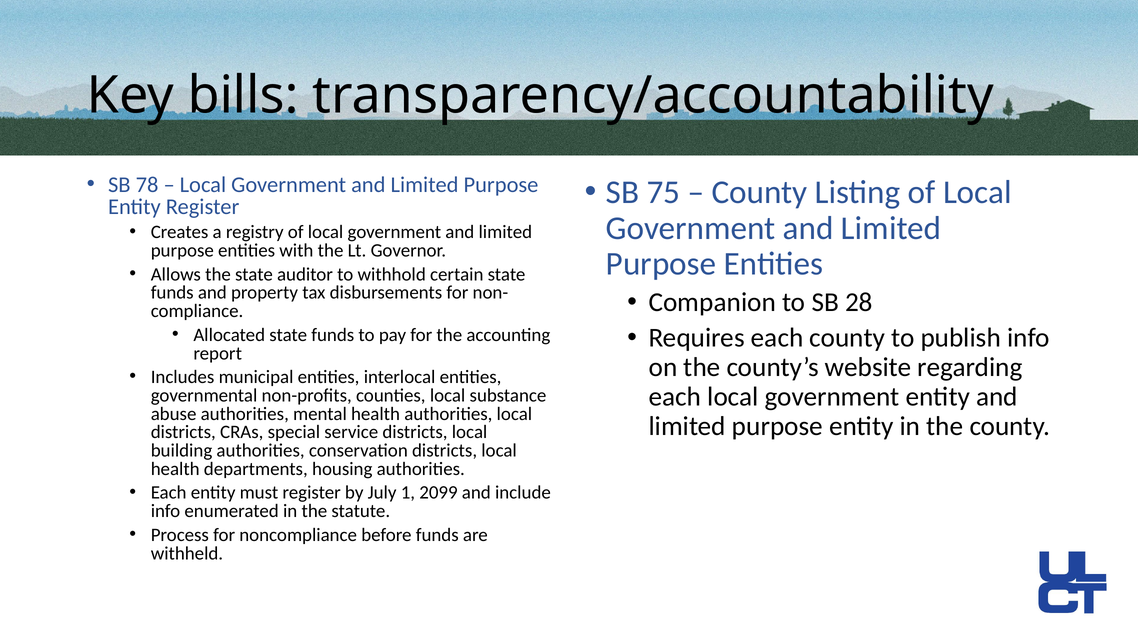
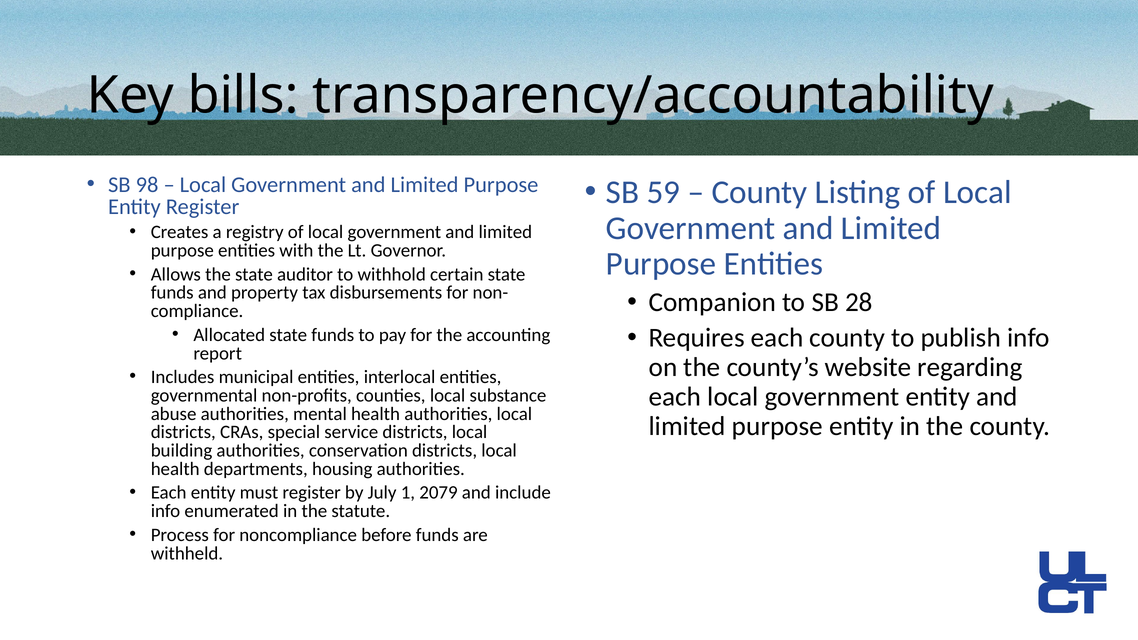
78: 78 -> 98
75: 75 -> 59
2099: 2099 -> 2079
